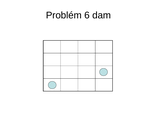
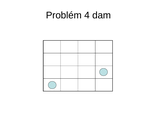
6: 6 -> 4
